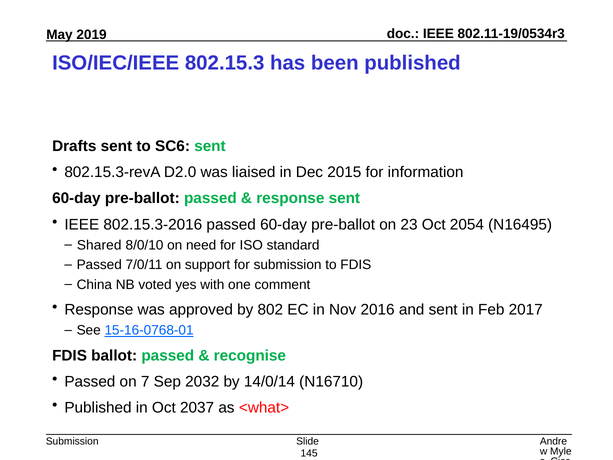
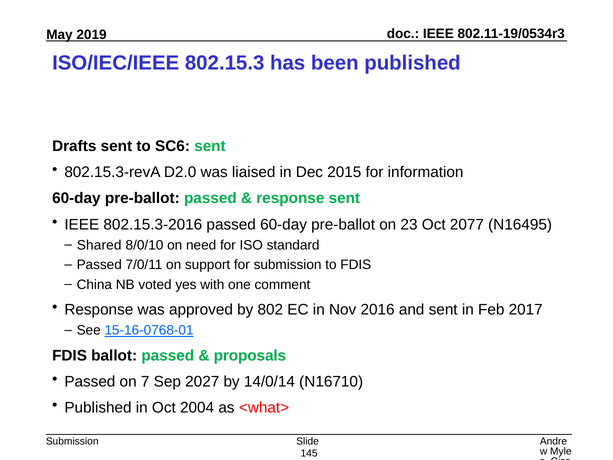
2054: 2054 -> 2077
recognise: recognise -> proposals
2032: 2032 -> 2027
2037: 2037 -> 2004
